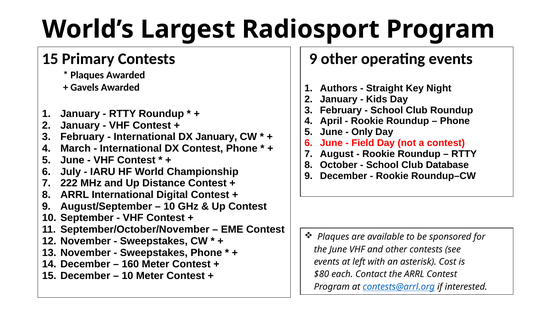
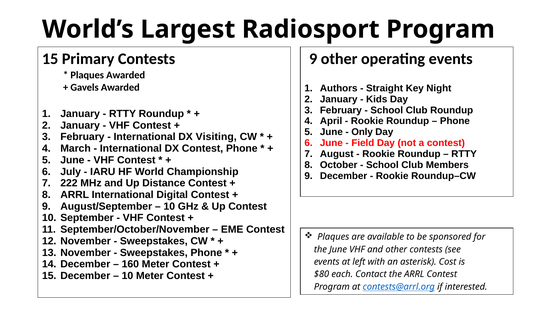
DX January: January -> Visiting
Database: Database -> Members
